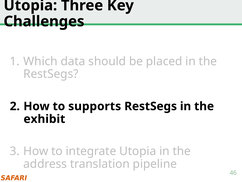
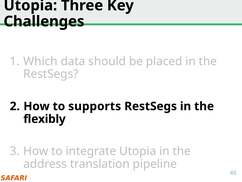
exhibit: exhibit -> flexibly
